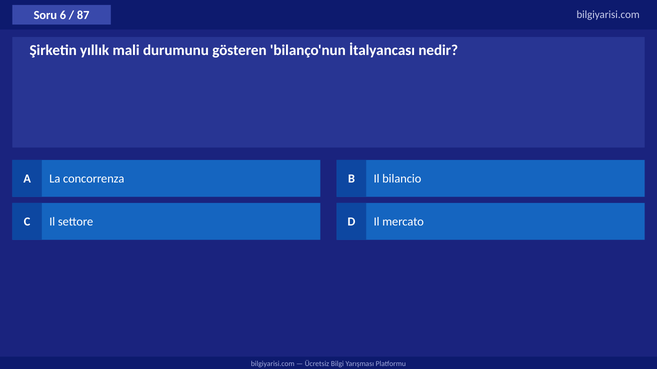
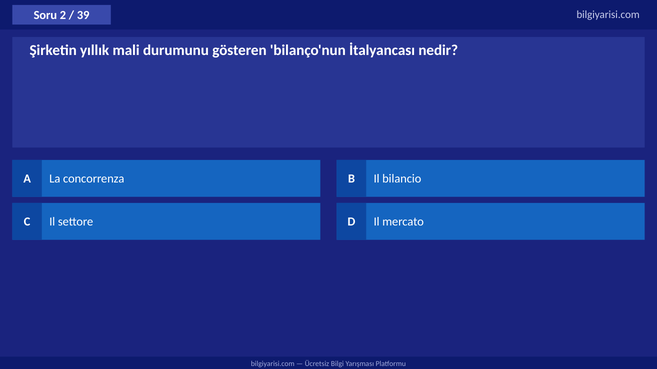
6: 6 -> 2
87: 87 -> 39
